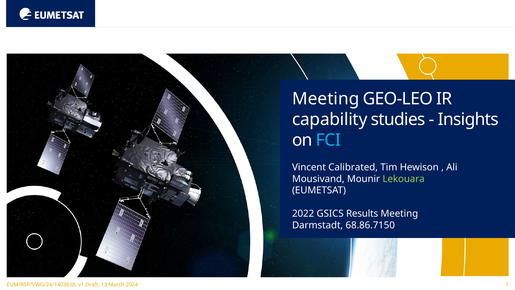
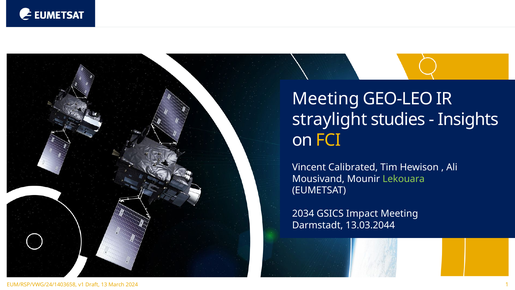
capability: capability -> straylight
FCI colour: light blue -> yellow
2022: 2022 -> 2034
Results: Results -> Impact
68.86.7150: 68.86.7150 -> 13.03.2044
